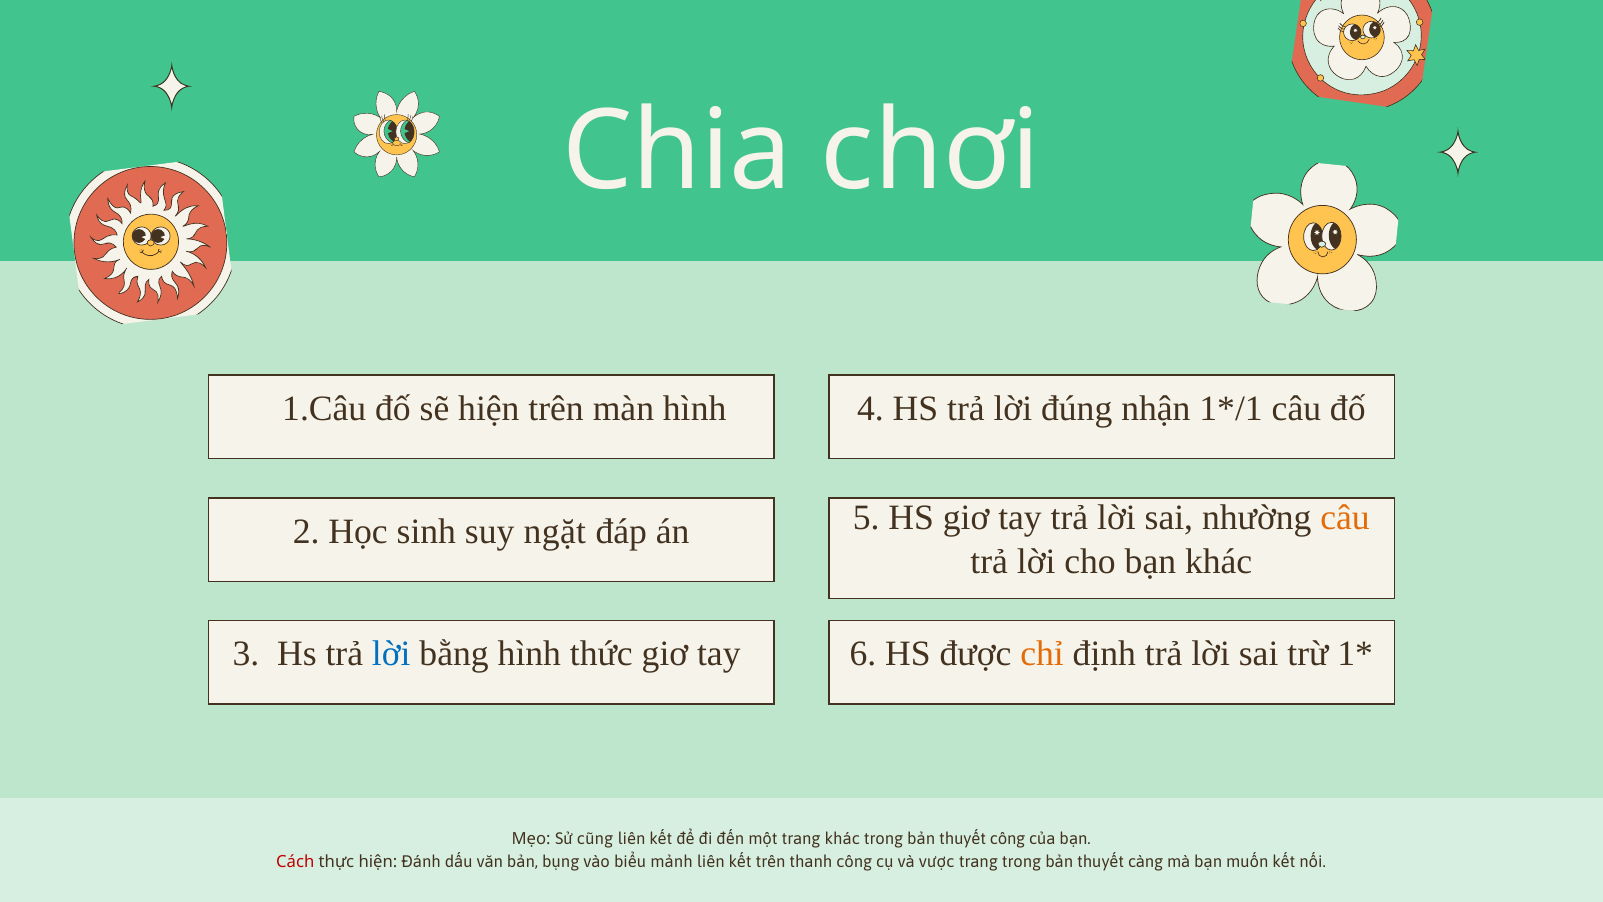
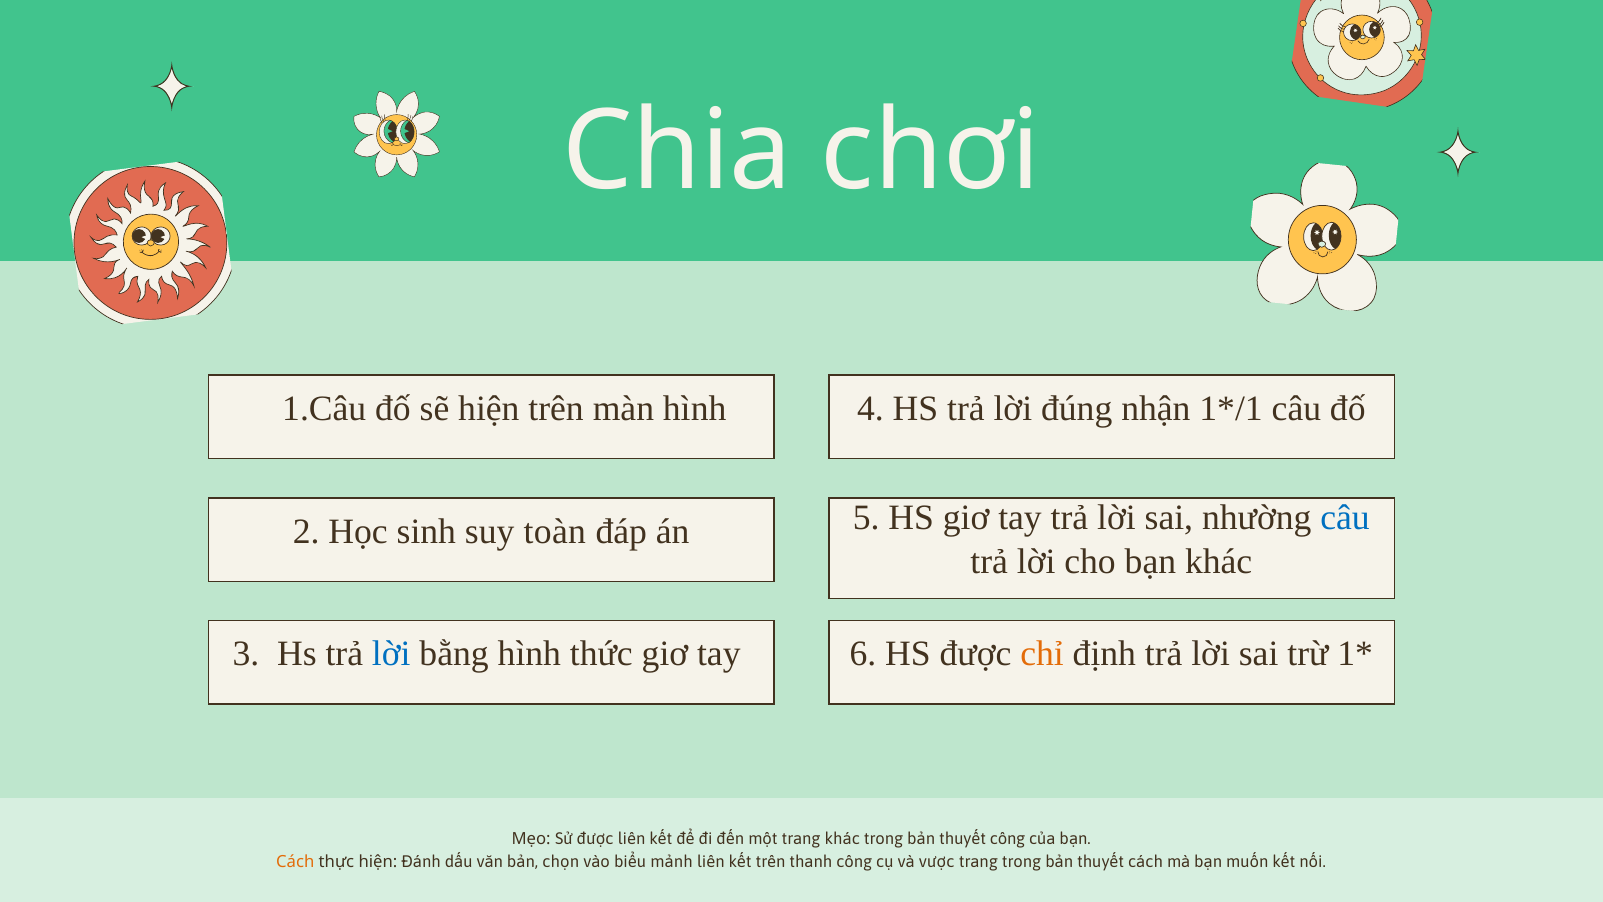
câu at (1345, 518) colour: orange -> blue
ngặt: ngặt -> toàn
Sử cũng: cũng -> được
Cách at (295, 862) colour: red -> orange
bụng: bụng -> chọn
thuyết càng: càng -> cách
